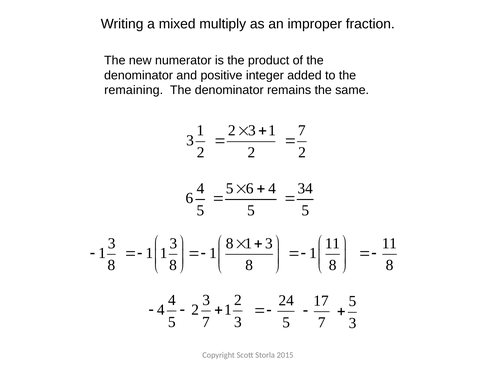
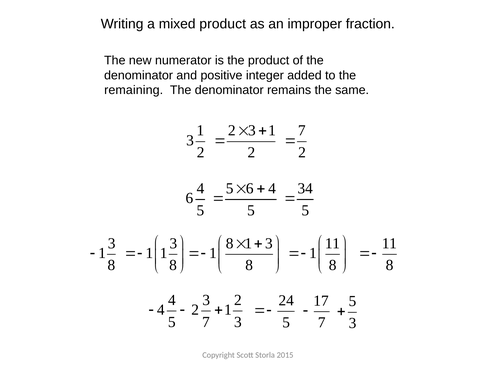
mixed multiply: multiply -> product
